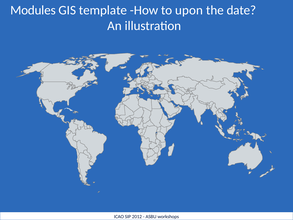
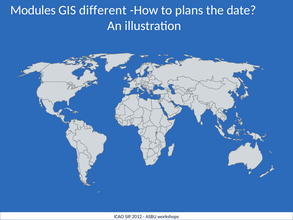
template: template -> different
upon: upon -> plans
